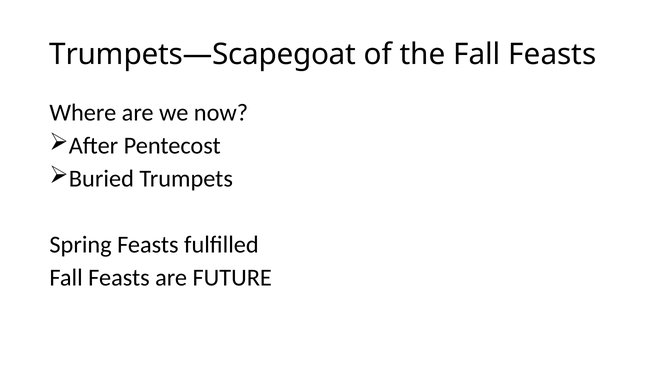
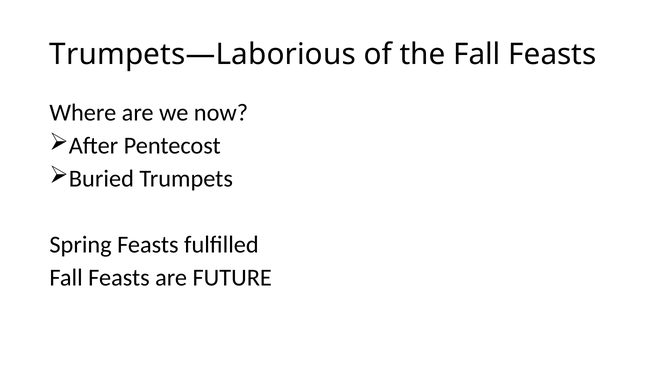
Trumpets—Scapegoat: Trumpets—Scapegoat -> Trumpets—Laborious
